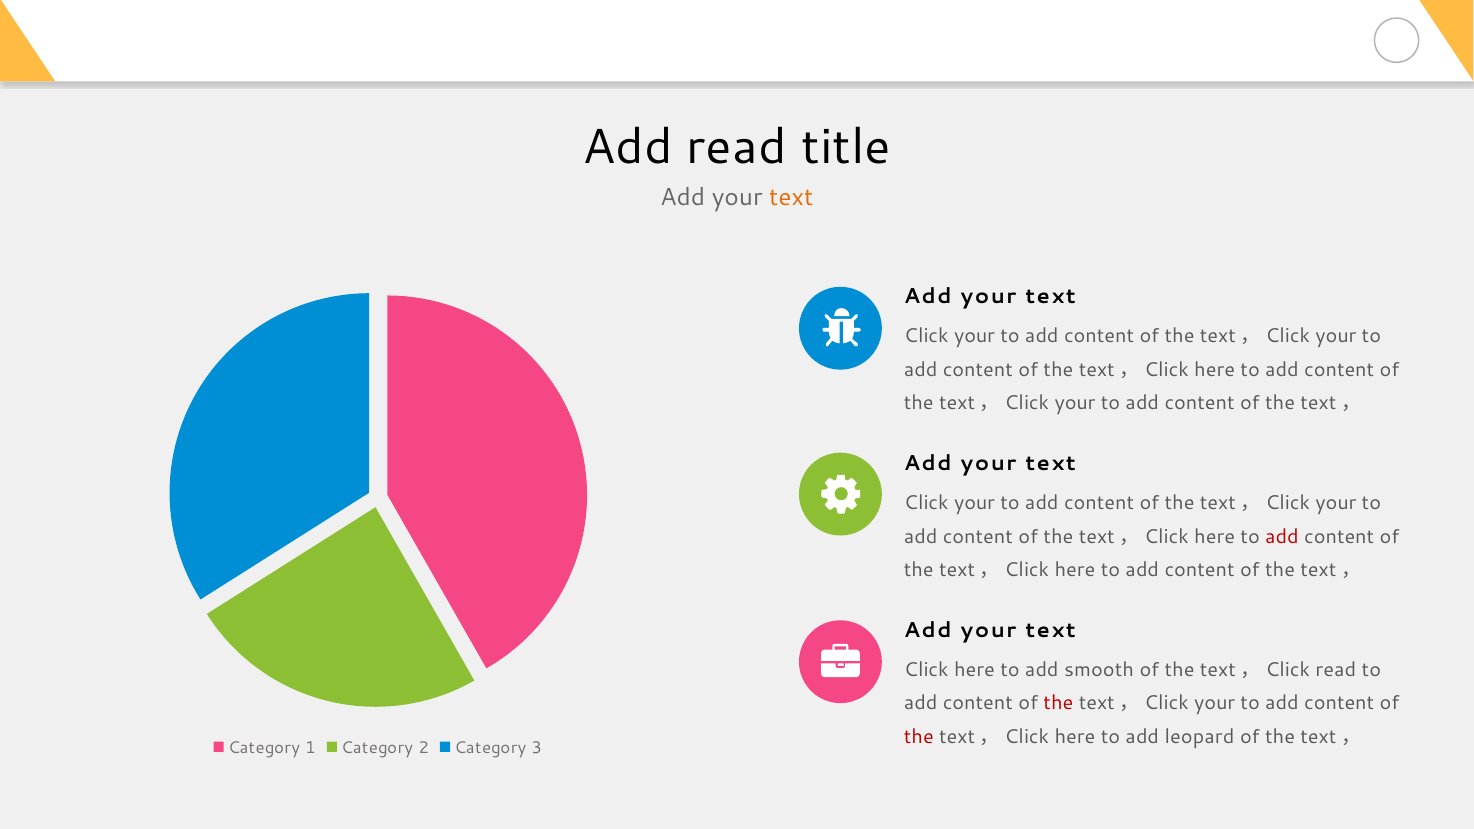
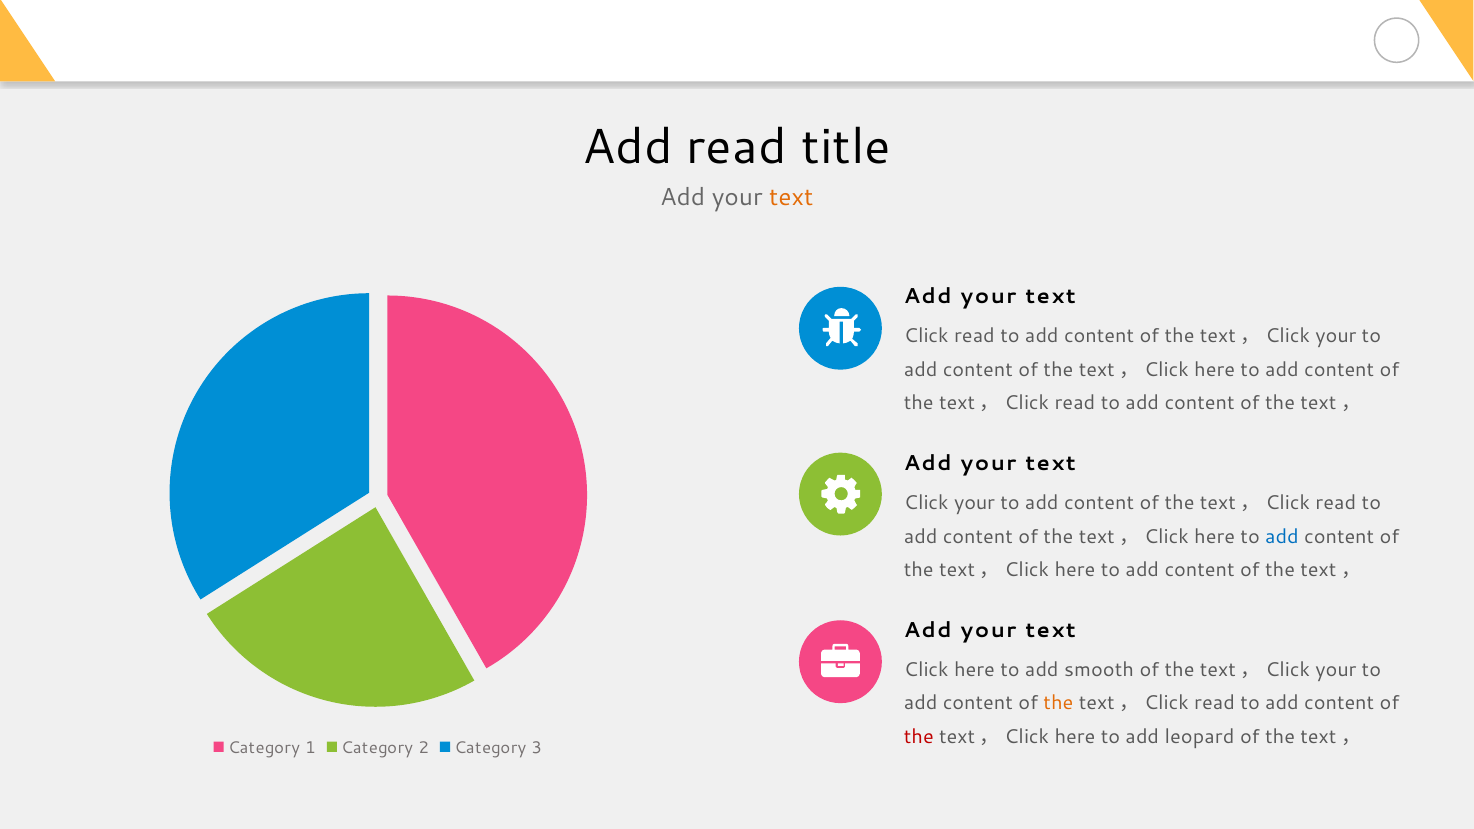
your at (975, 336): your -> read
your at (1075, 403): your -> read
your at (1336, 503): your -> read
add at (1282, 537) colour: red -> blue
read at (1336, 670): read -> your
the at (1058, 703) colour: red -> orange
your at (1215, 703): your -> read
